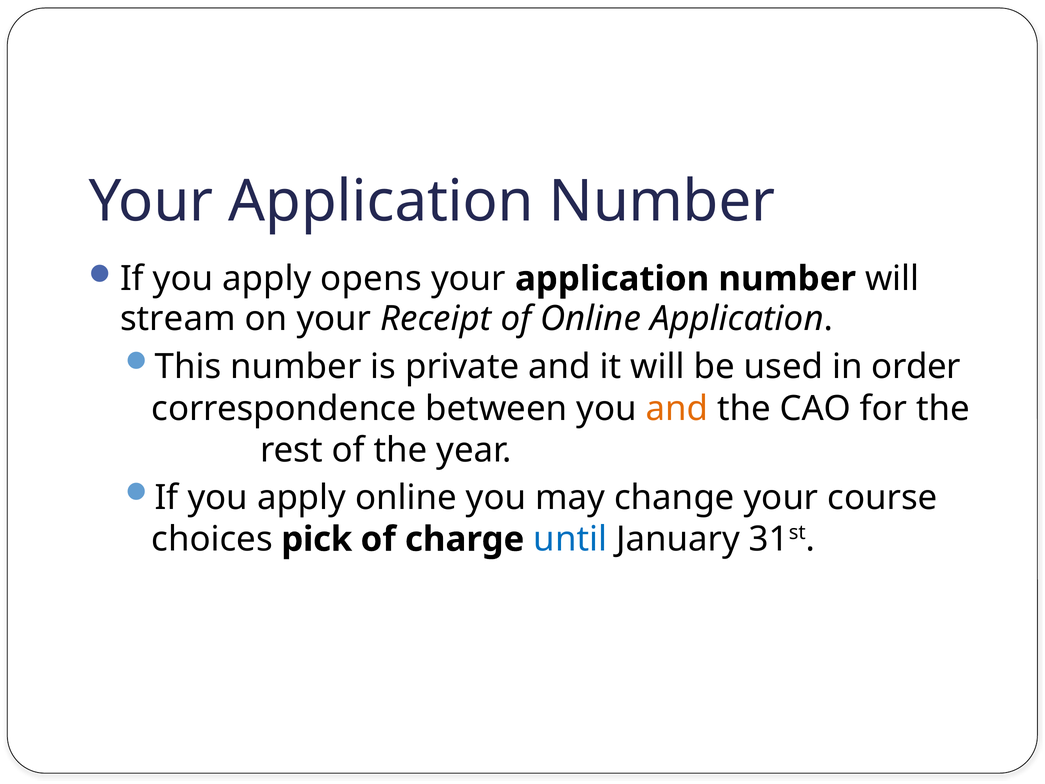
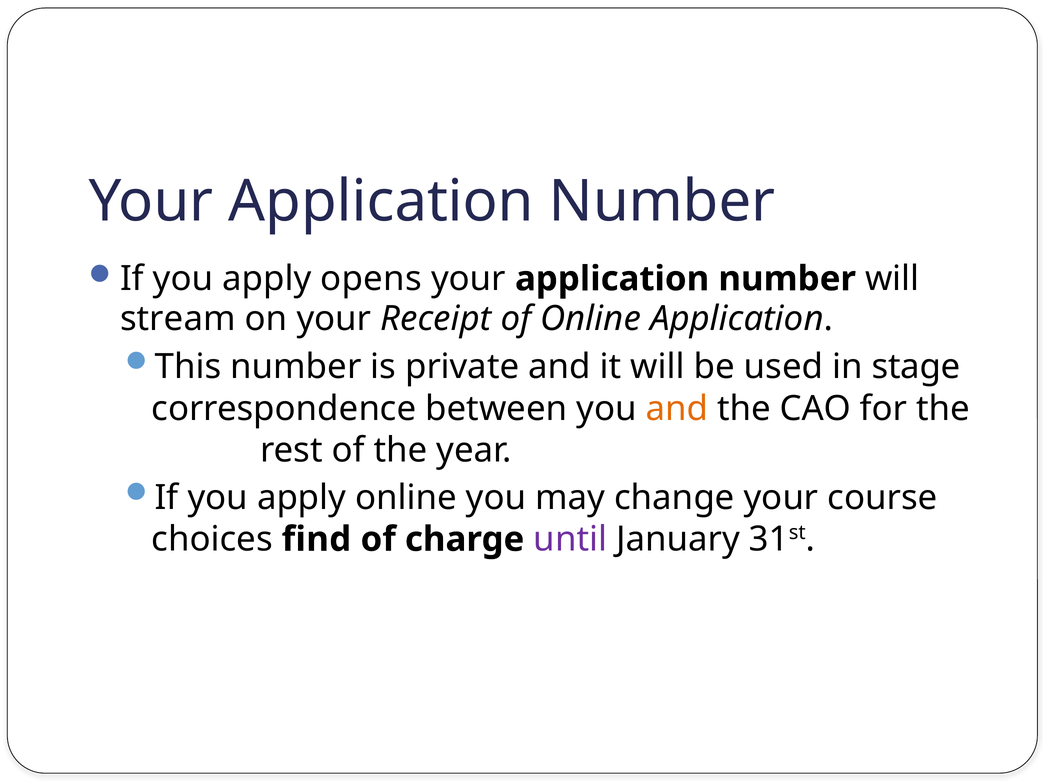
order: order -> stage
pick: pick -> find
until colour: blue -> purple
